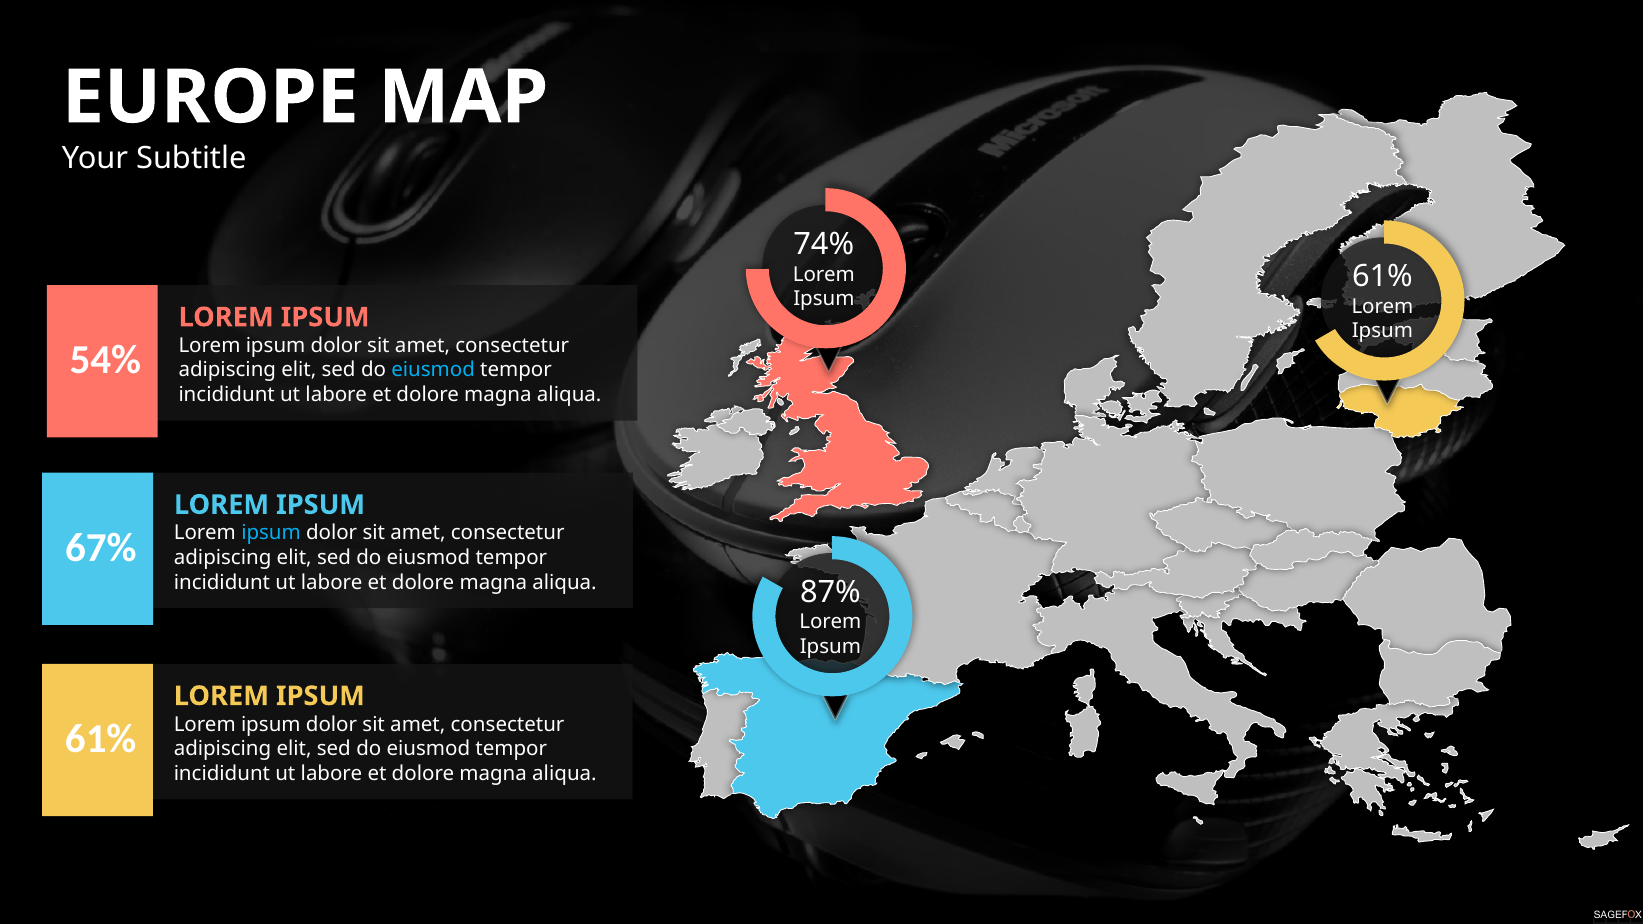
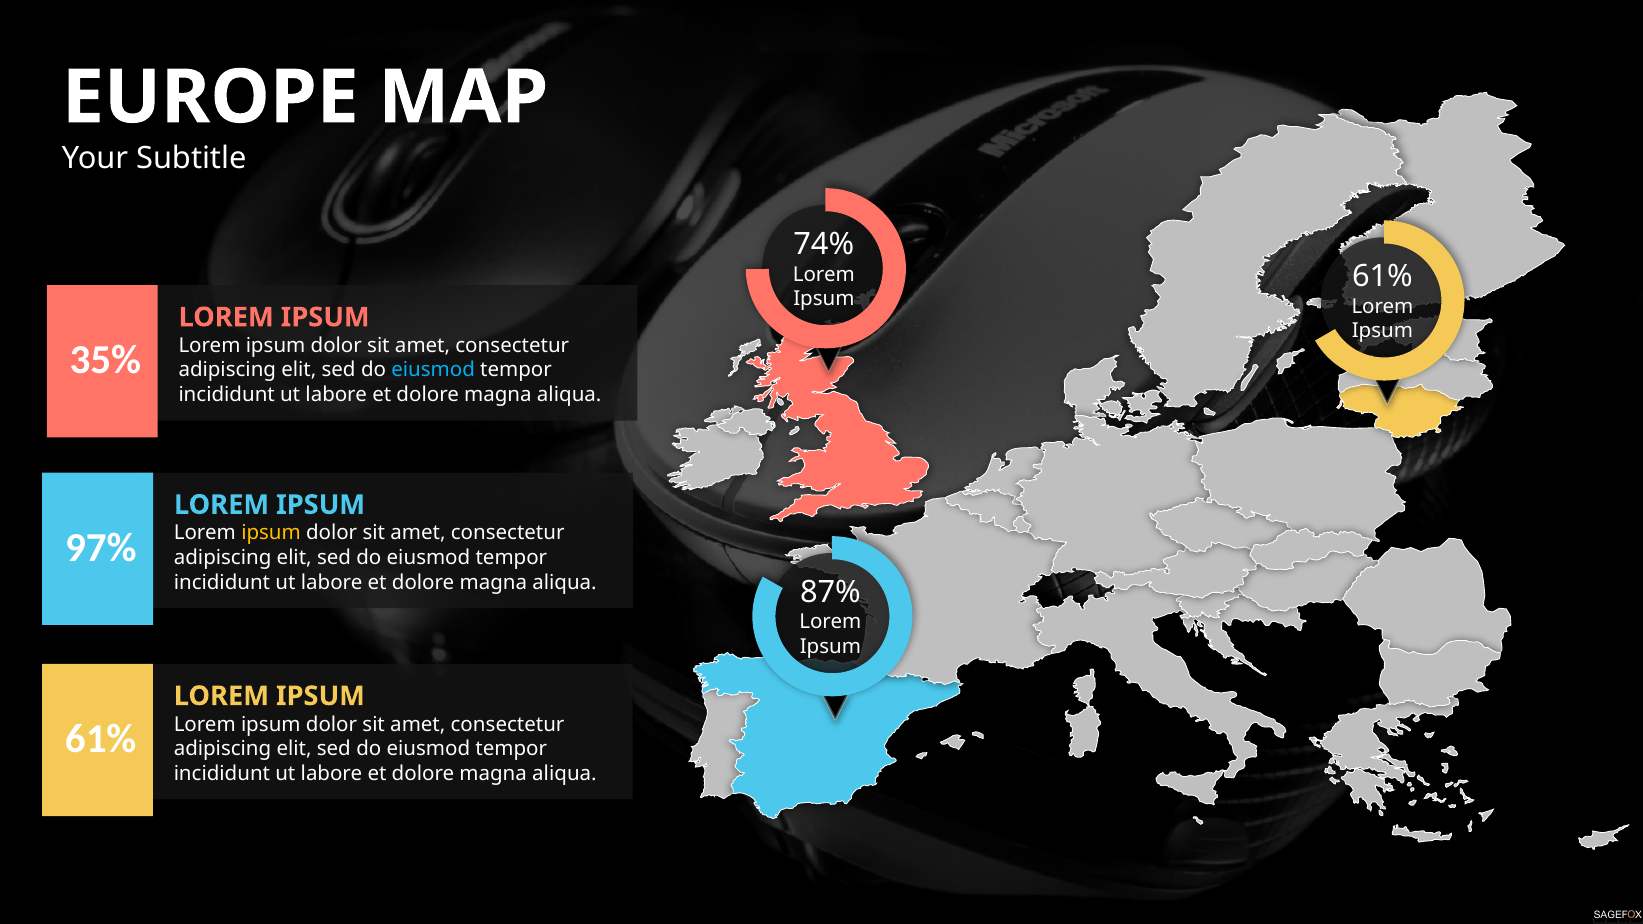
54%: 54% -> 35%
ipsum at (271, 533) colour: light blue -> yellow
67%: 67% -> 97%
